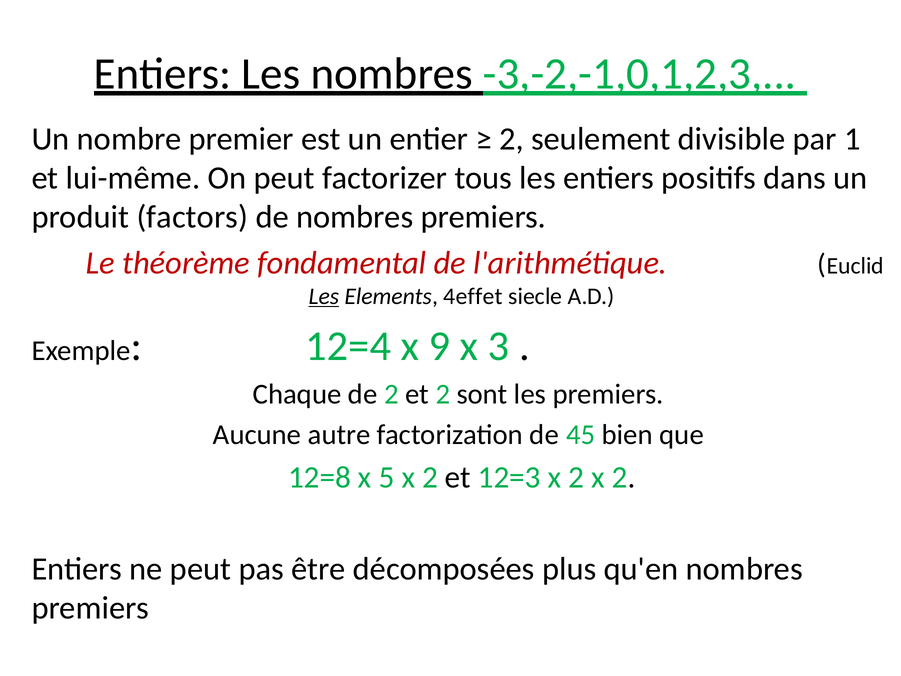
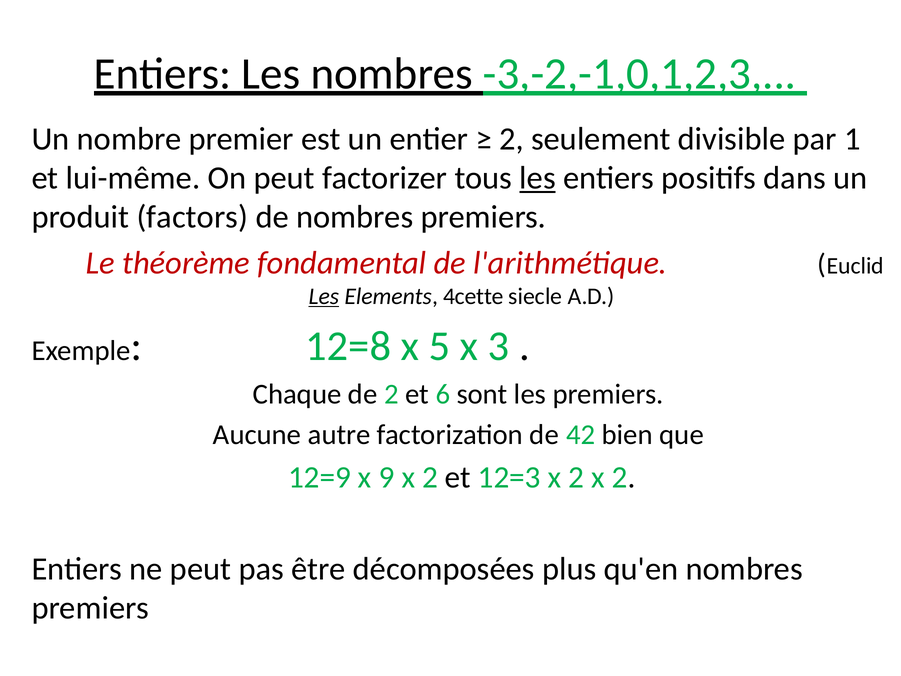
les at (538, 178) underline: none -> present
4effet: 4effet -> 4cette
12=4: 12=4 -> 12=8
9: 9 -> 5
et 2: 2 -> 6
45: 45 -> 42
12=8: 12=8 -> 12=9
5: 5 -> 9
